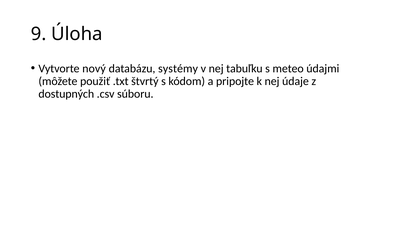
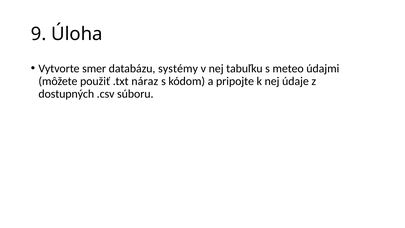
nový: nový -> smer
štvrtý: štvrtý -> náraz
